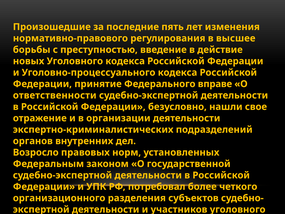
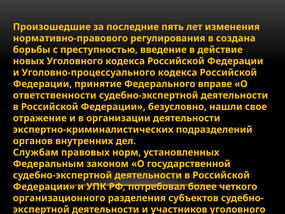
высшее: высшее -> создана
Возросло: Возросло -> Службам
